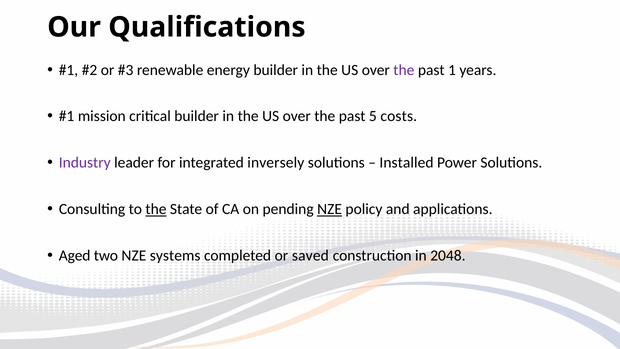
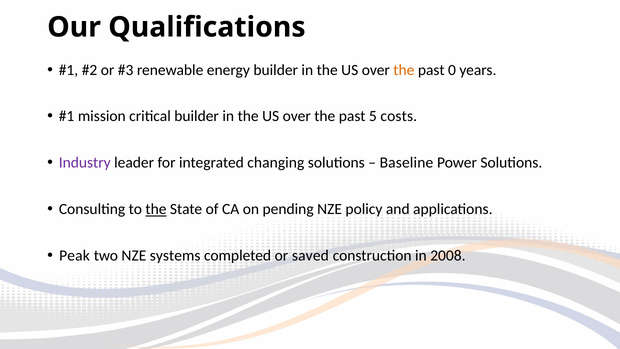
the at (404, 70) colour: purple -> orange
1: 1 -> 0
inversely: inversely -> changing
Installed: Installed -> Baseline
NZE at (330, 209) underline: present -> none
Aged: Aged -> Peak
2048: 2048 -> 2008
